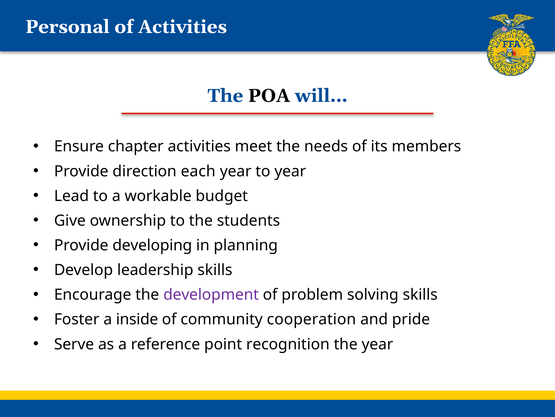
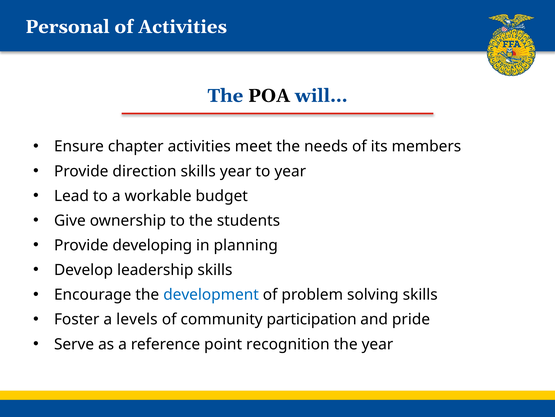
direction each: each -> skills
development colour: purple -> blue
inside: inside -> levels
cooperation: cooperation -> participation
